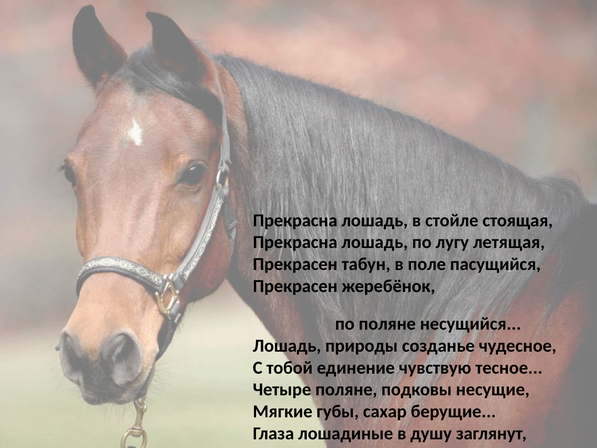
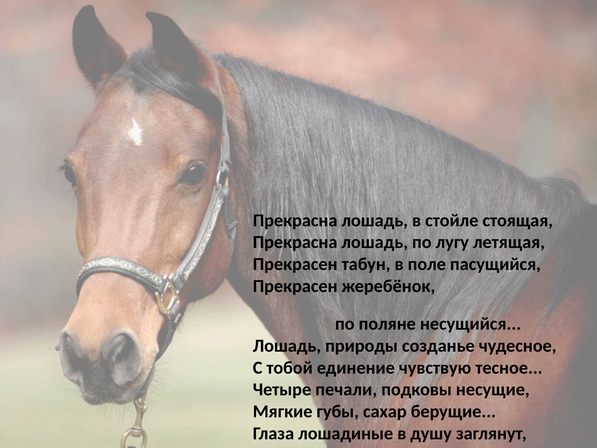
Четыре поляне: поляне -> печали
